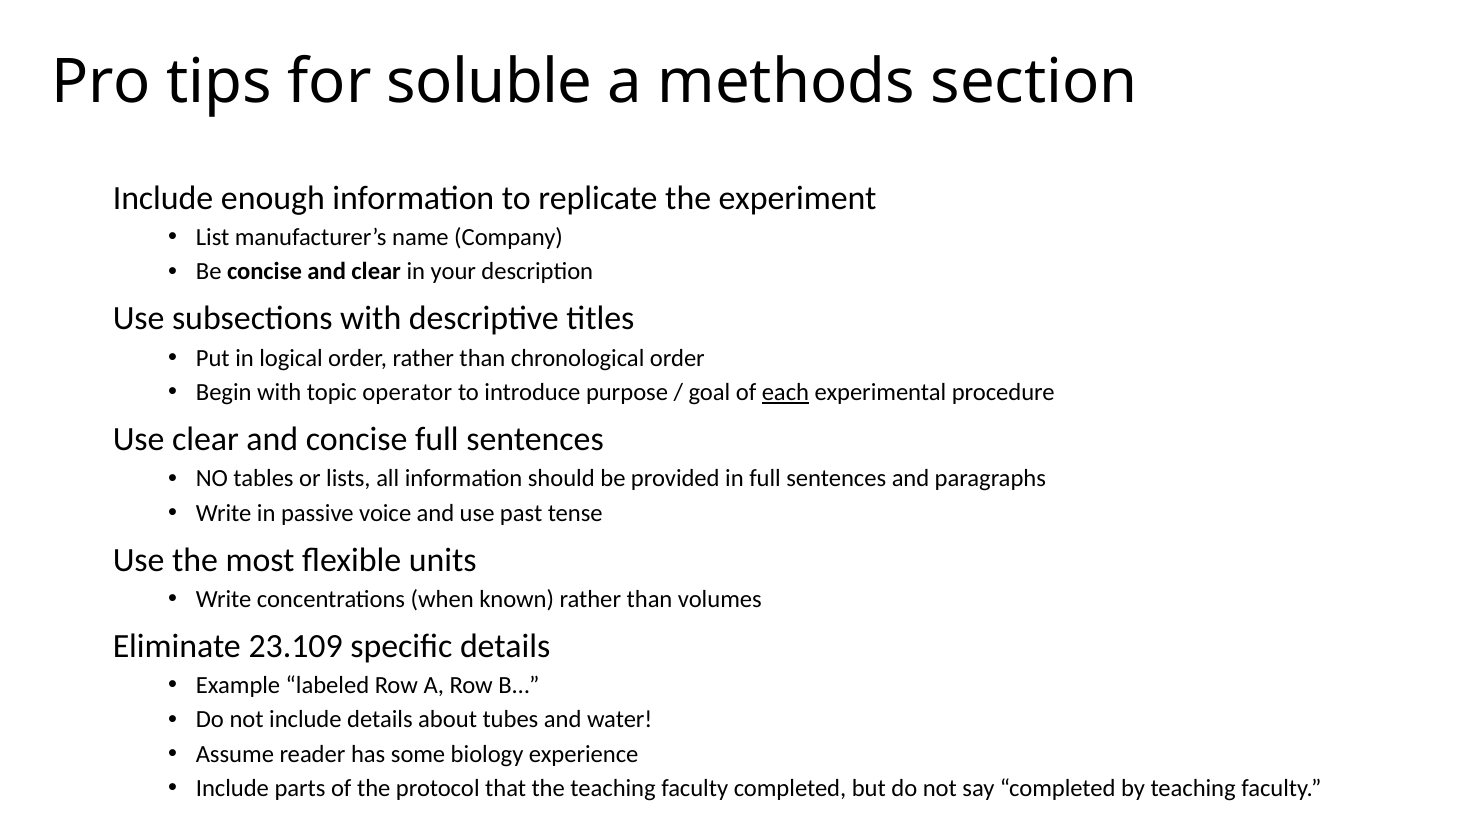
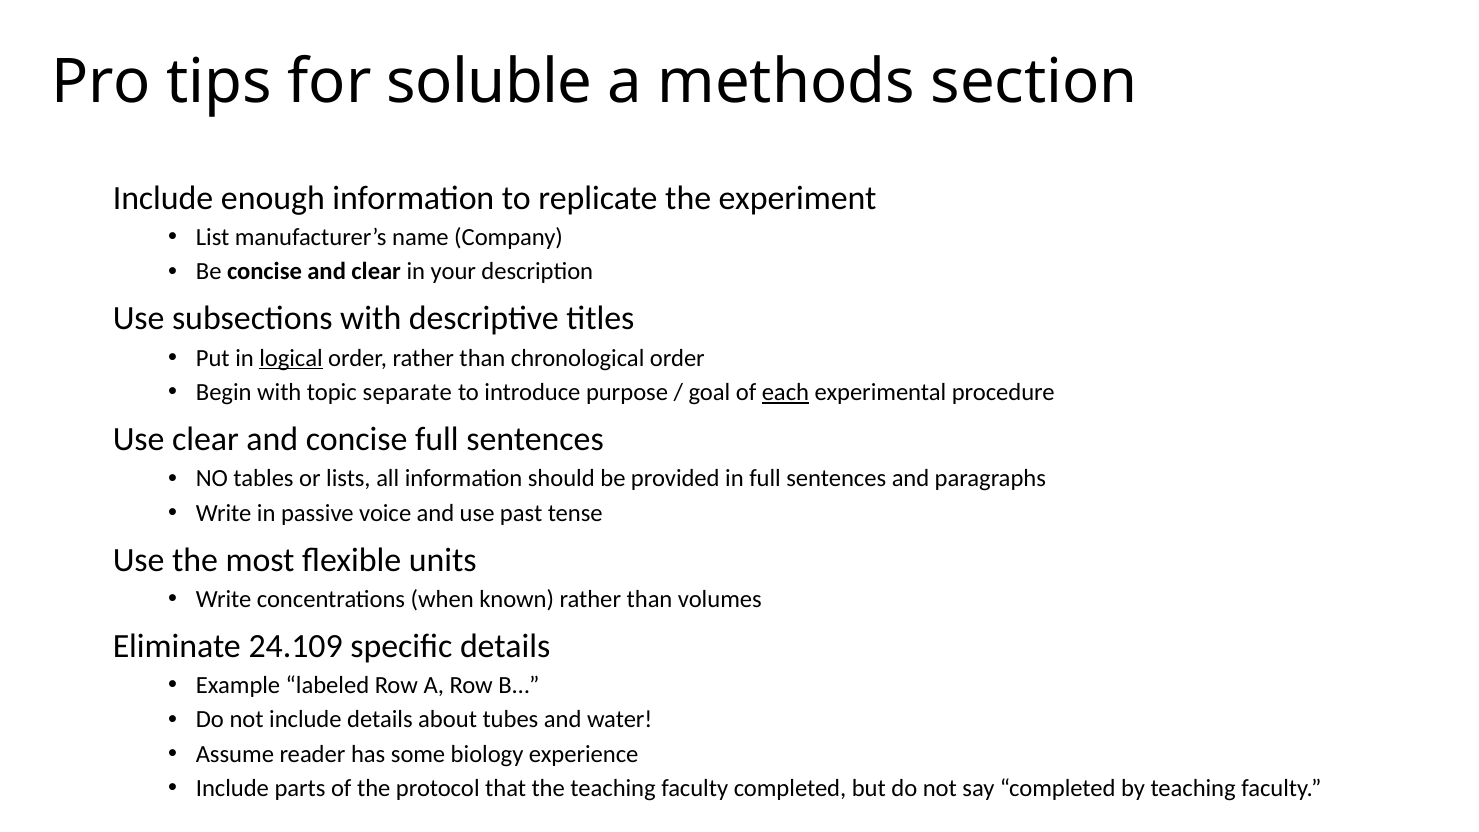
logical underline: none -> present
operator: operator -> separate
23.109: 23.109 -> 24.109
